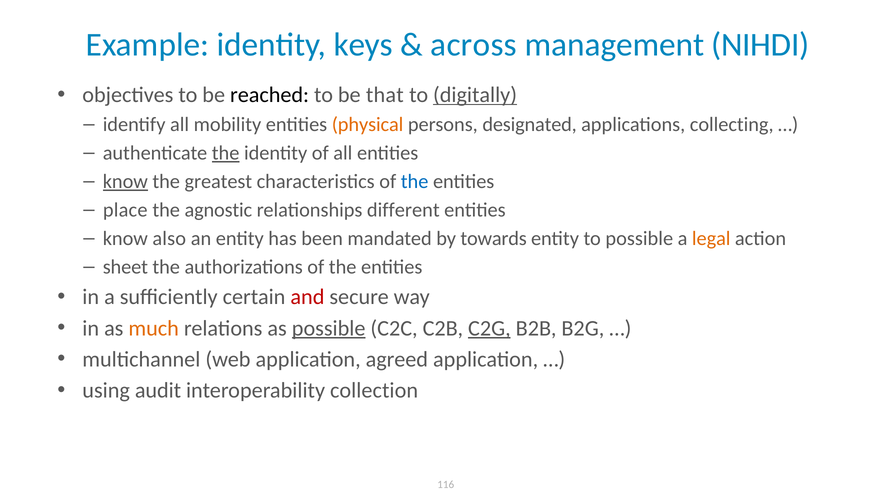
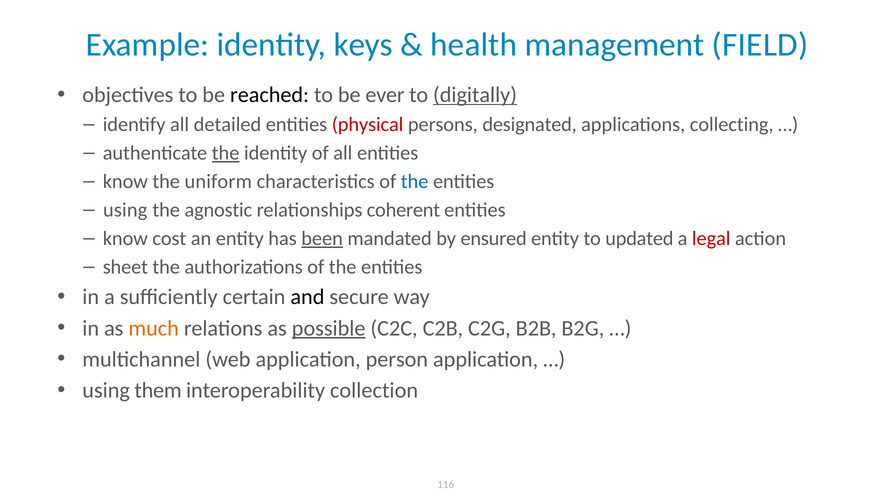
across: across -> health
NIHDI: NIHDI -> FIELD
that: that -> ever
mobility: mobility -> detailed
physical colour: orange -> red
know at (125, 181) underline: present -> none
greatest: greatest -> uniform
place at (125, 210): place -> using
different: different -> coherent
also: also -> cost
been underline: none -> present
towards: towards -> ensured
to possible: possible -> updated
legal colour: orange -> red
and colour: red -> black
C2G underline: present -> none
agreed: agreed -> person
audit: audit -> them
